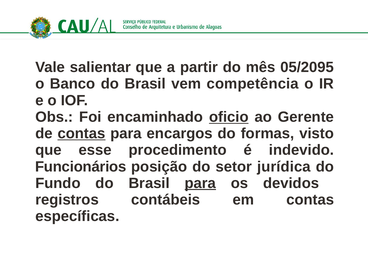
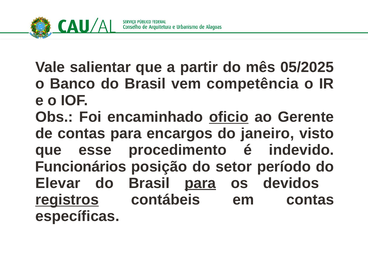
05/2095: 05/2095 -> 05/2025
contas at (81, 134) underline: present -> none
formas: formas -> janeiro
jurídica: jurídica -> período
Fundo: Fundo -> Elevar
registros underline: none -> present
